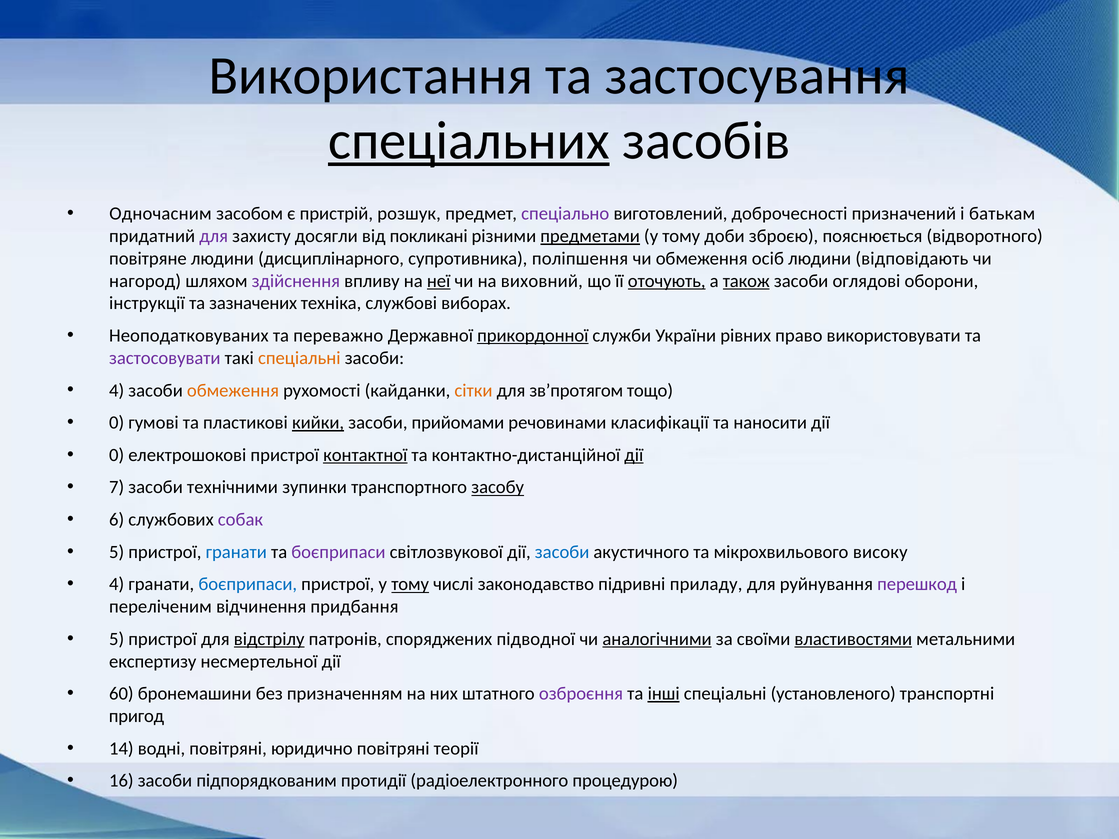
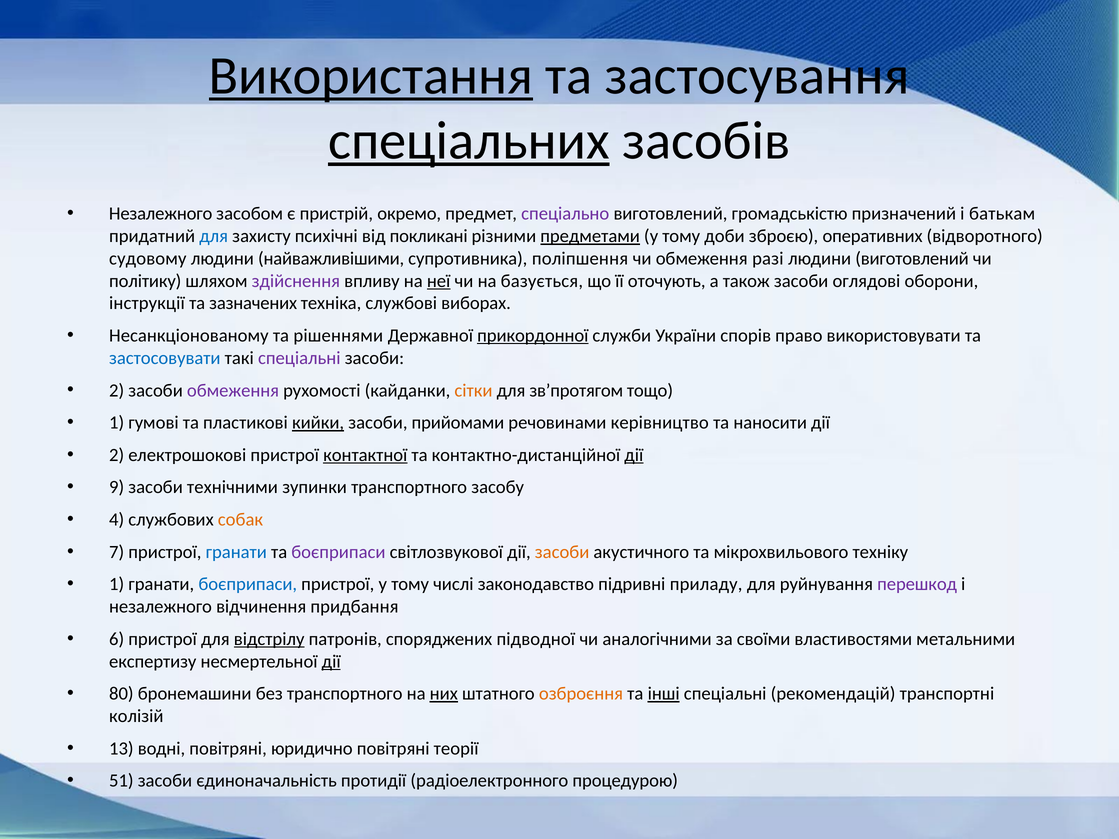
Використання underline: none -> present
Одночасним at (160, 214): Одночасним -> Незалежного
розшук: розшук -> окремо
доброчесності: доброчесності -> громадськістю
для at (214, 236) colour: purple -> blue
досягли: досягли -> психічні
пояснюється: пояснюється -> оперативних
повітряне: повітряне -> судовому
дисциплінарного: дисциплінарного -> найважливішими
осіб: осіб -> разі
людини відповідають: відповідають -> виготовлений
нагород: нагород -> політику
виховний: виховний -> базується
оточують underline: present -> none
також underline: present -> none
Неоподатковуваних: Неоподатковуваних -> Несанкціонованому
переважно: переважно -> рішеннями
рівних: рівних -> спорів
застосовувати colour: purple -> blue
спеціальні at (299, 358) colour: orange -> purple
4 at (117, 390): 4 -> 2
обмеження at (233, 390) colour: orange -> purple
0 at (117, 423): 0 -> 1
класифікації: класифікації -> керівництво
0 at (117, 455): 0 -> 2
7: 7 -> 9
засобу underline: present -> none
6: 6 -> 4
собак colour: purple -> orange
5 at (117, 552): 5 -> 7
засоби at (562, 552) colour: blue -> orange
високу: високу -> техніку
4 at (117, 584): 4 -> 1
тому at (410, 584) underline: present -> none
переліченим at (160, 607): переліченим -> незалежного
5 at (117, 639): 5 -> 6
аналогічними underline: present -> none
властивостями underline: present -> none
дії at (331, 662) underline: none -> present
60: 60 -> 80
без призначенням: призначенням -> транспортного
них underline: none -> present
озброєння colour: purple -> orange
установленого: установленого -> рекомендацій
пригод: пригод -> колізій
14: 14 -> 13
16: 16 -> 51
підпорядкованим: підпорядкованим -> єдиноначальність
